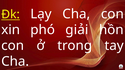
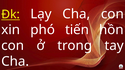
giải: giải -> tiến
